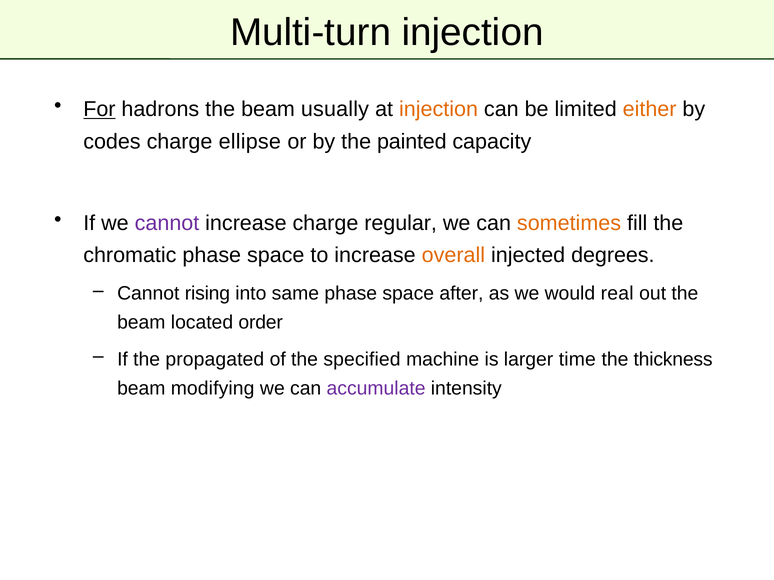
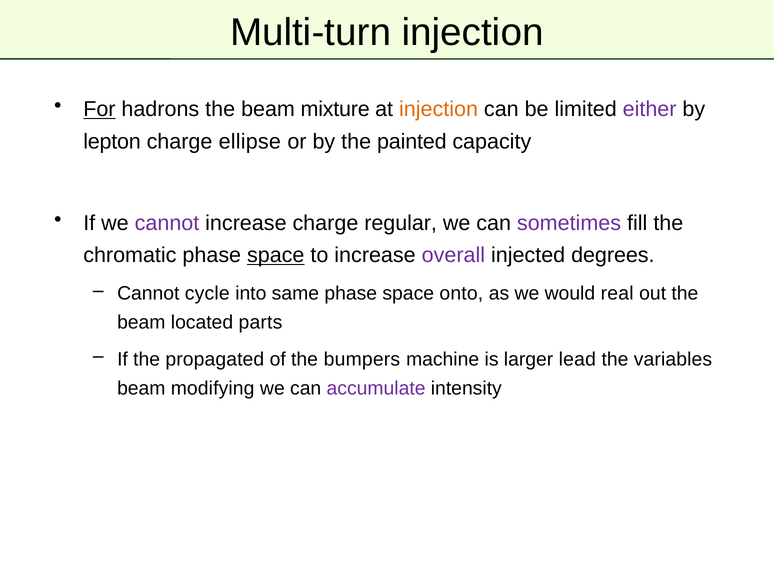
usually: usually -> mixture
either colour: orange -> purple
codes: codes -> lepton
sometimes colour: orange -> purple
space at (276, 256) underline: none -> present
overall colour: orange -> purple
rising: rising -> cycle
after: after -> onto
order: order -> parts
specified: specified -> bumpers
time: time -> lead
thickness: thickness -> variables
